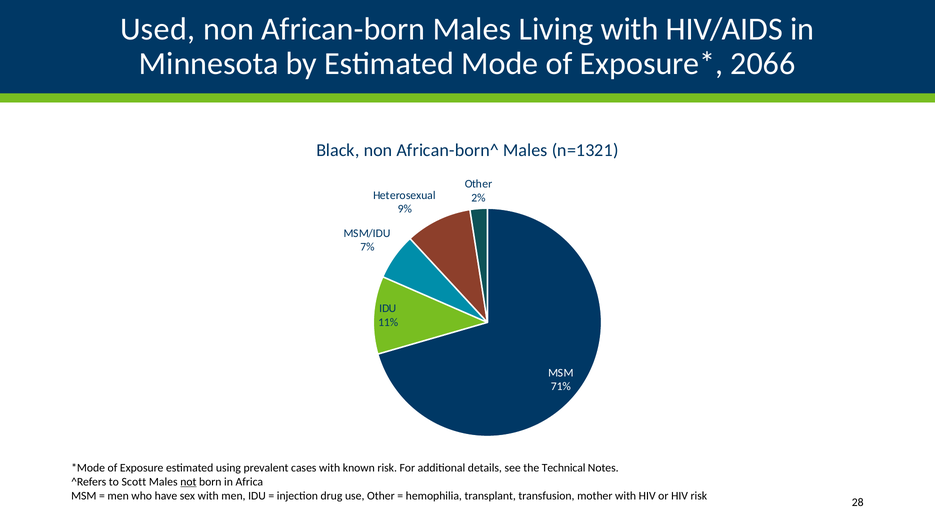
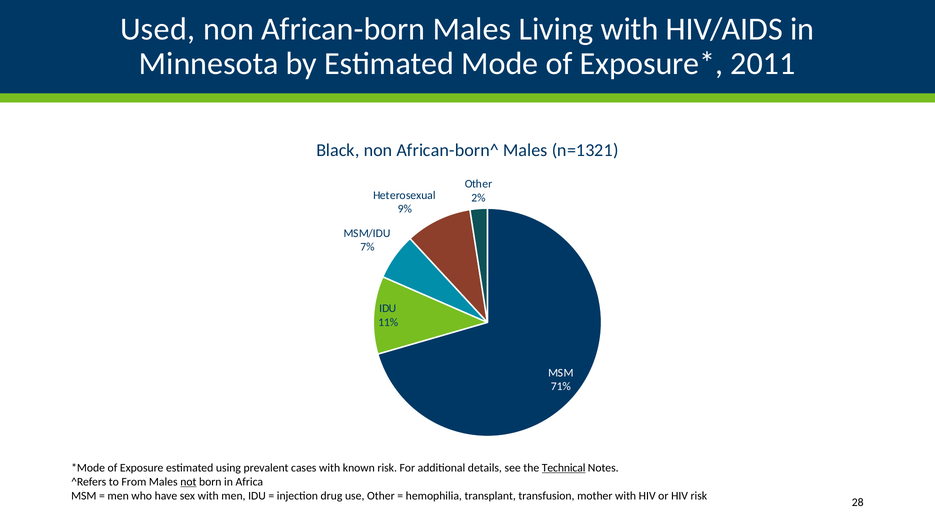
2066: 2066 -> 2011
Technical underline: none -> present
Scott: Scott -> From
